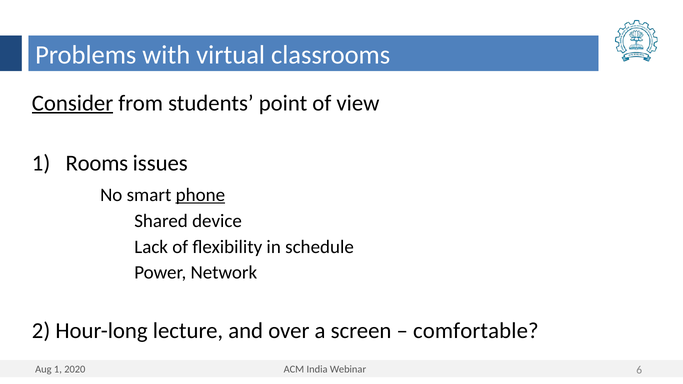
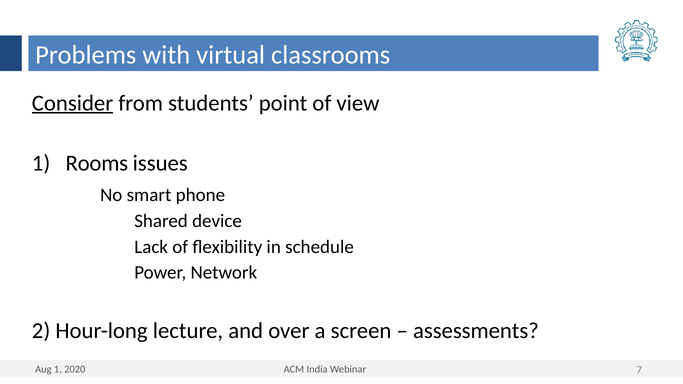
phone underline: present -> none
comfortable: comfortable -> assessments
6: 6 -> 7
